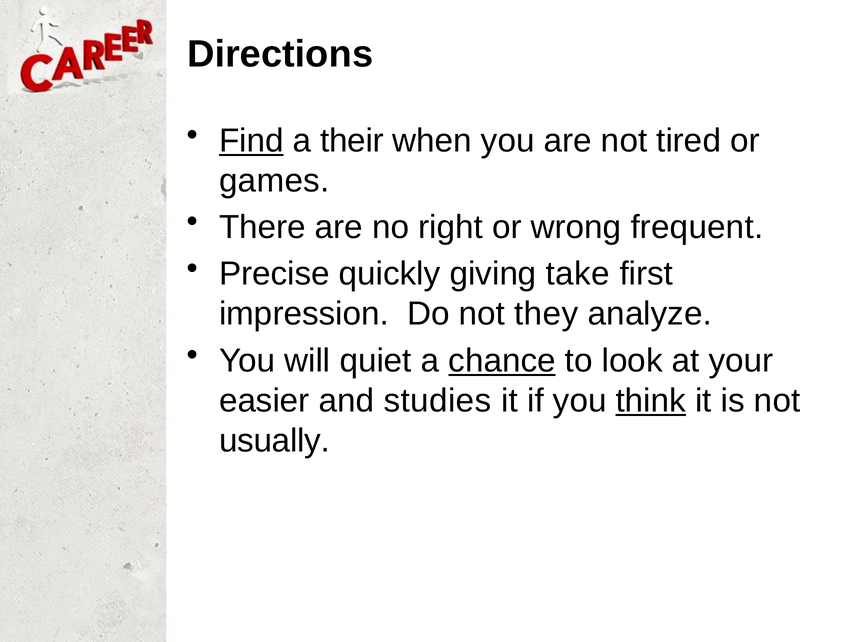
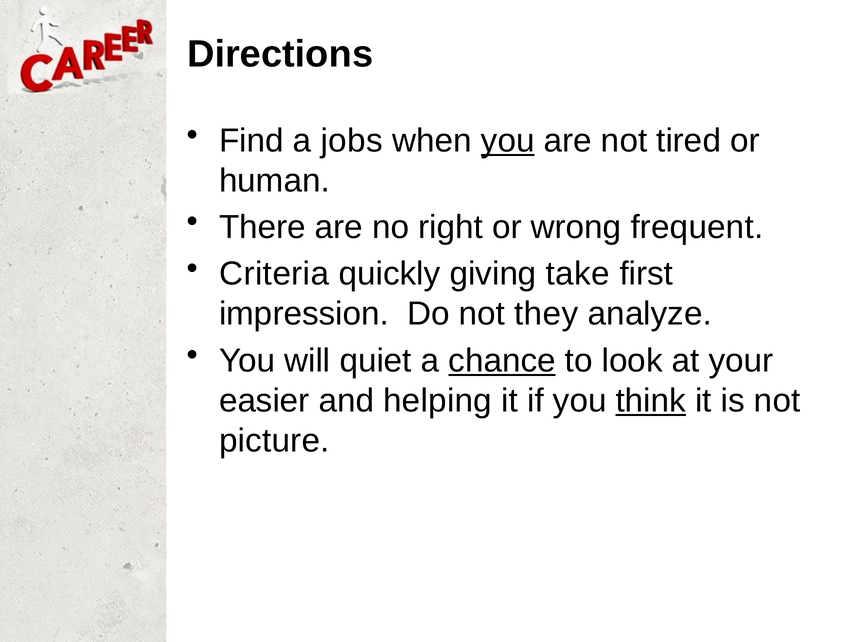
Find underline: present -> none
their: their -> jobs
you at (508, 141) underline: none -> present
games: games -> human
Precise: Precise -> Criteria
studies: studies -> helping
usually: usually -> picture
